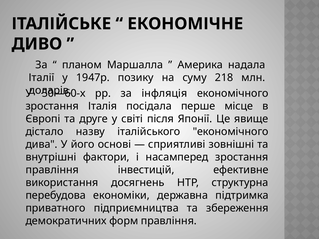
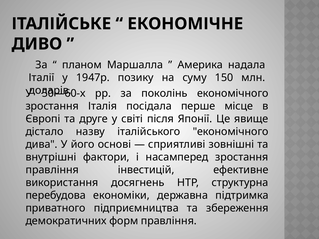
218: 218 -> 150
інфляція: інфляція -> поколінь
